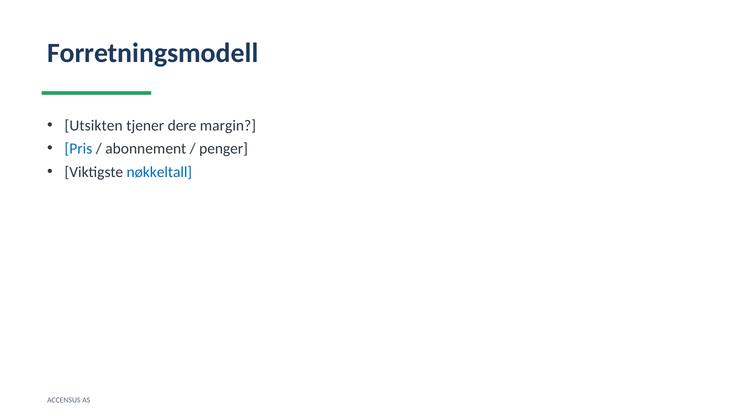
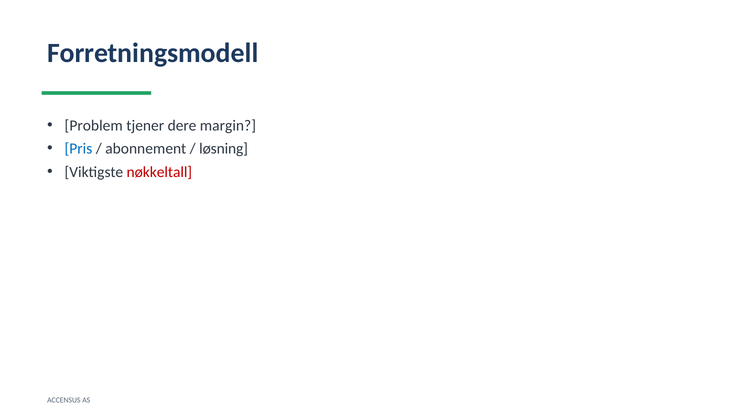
Utsikten: Utsikten -> Problem
penger: penger -> løsning
nøkkeltall colour: blue -> red
